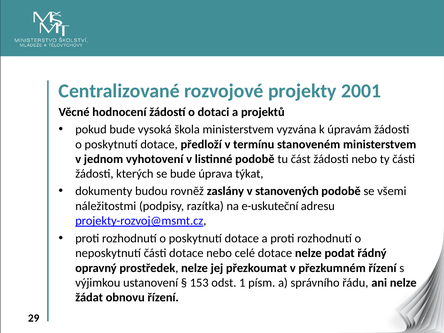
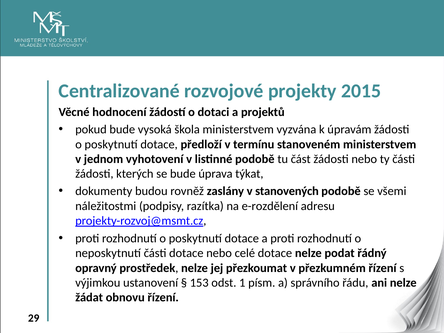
2001: 2001 -> 2015
e-uskuteční: e-uskuteční -> e-rozdělení
